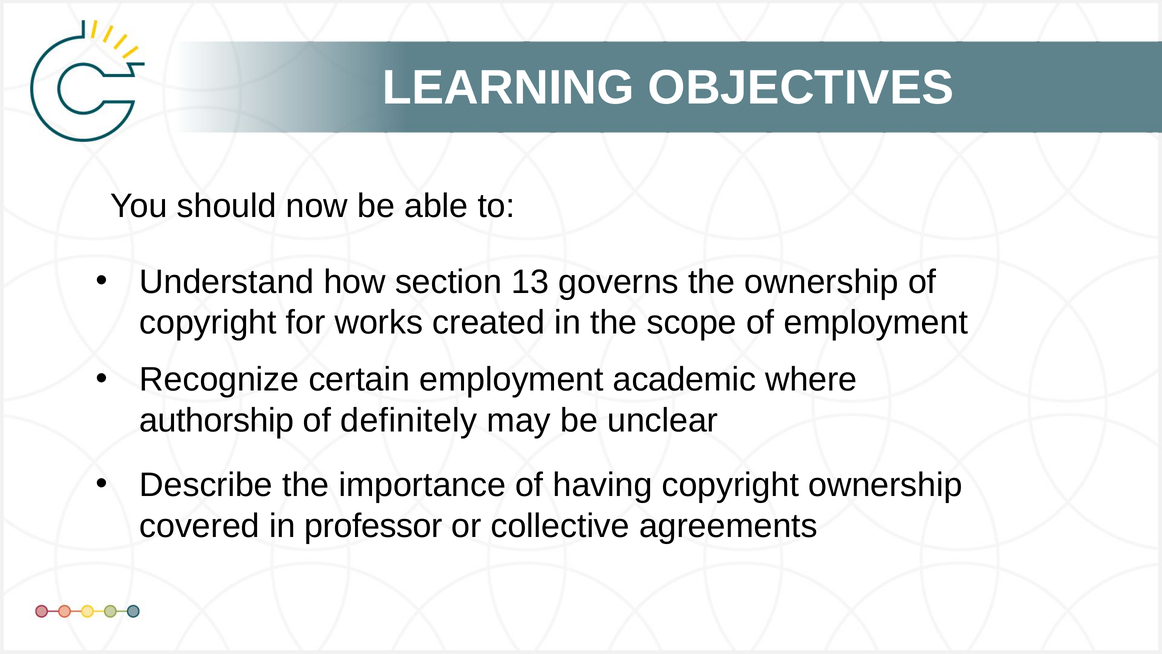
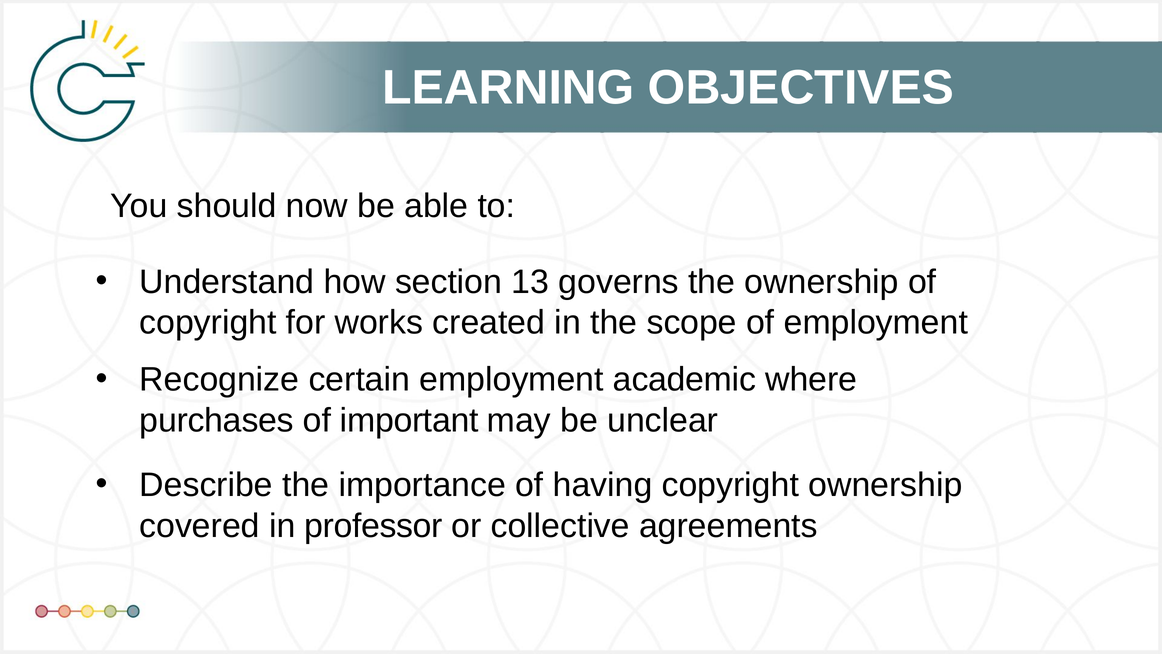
authorship: authorship -> purchases
definitely: definitely -> important
